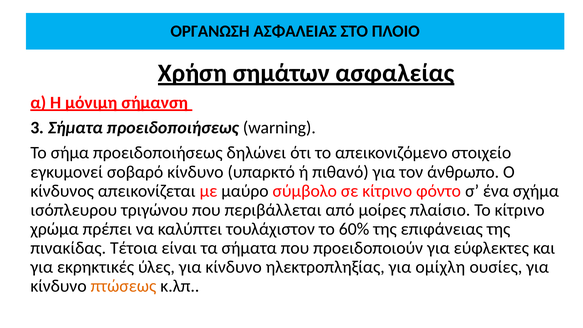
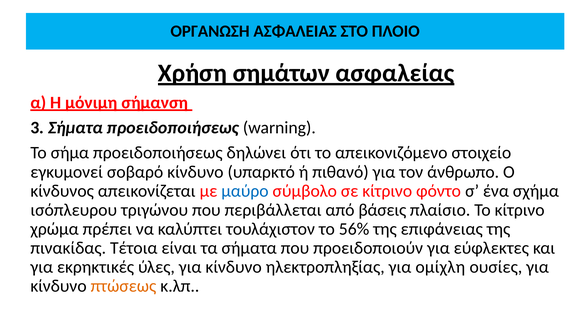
μαύρο colour: black -> blue
μοίρες: μοίρες -> βάσεις
60%: 60% -> 56%
